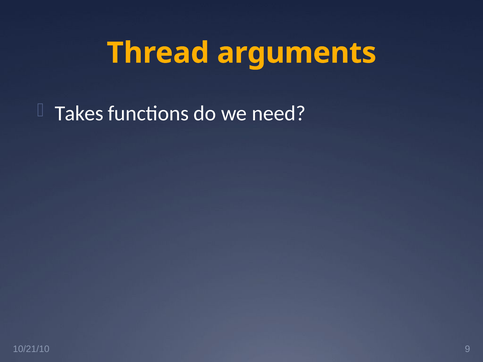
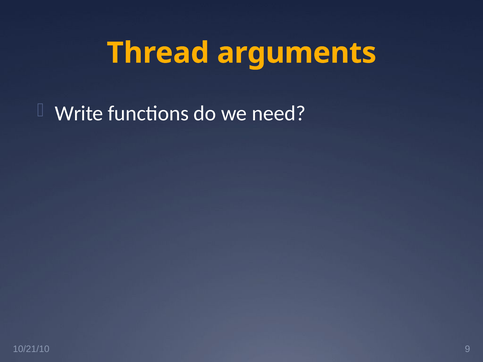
Takes: Takes -> Write
